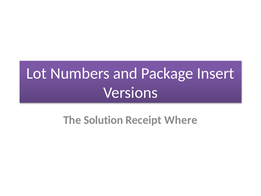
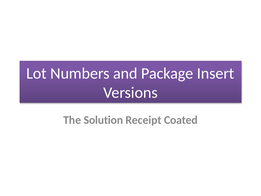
Where: Where -> Coated
